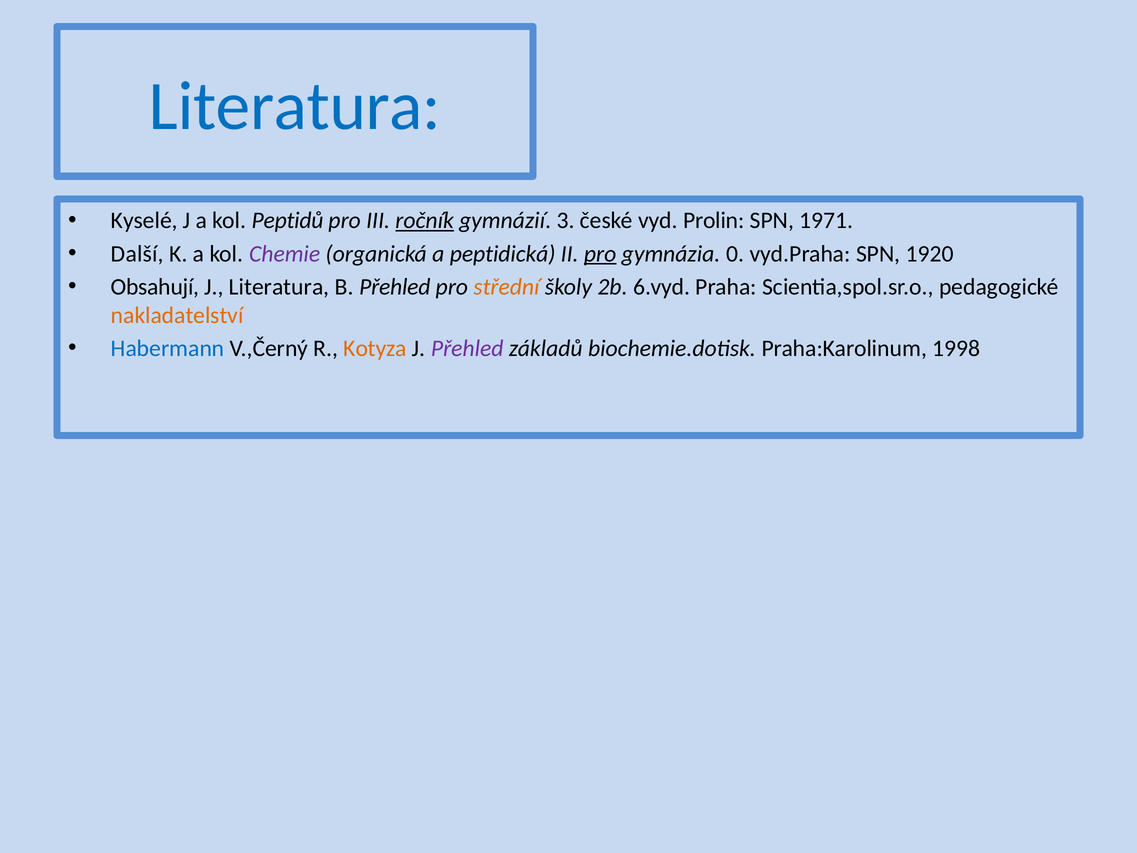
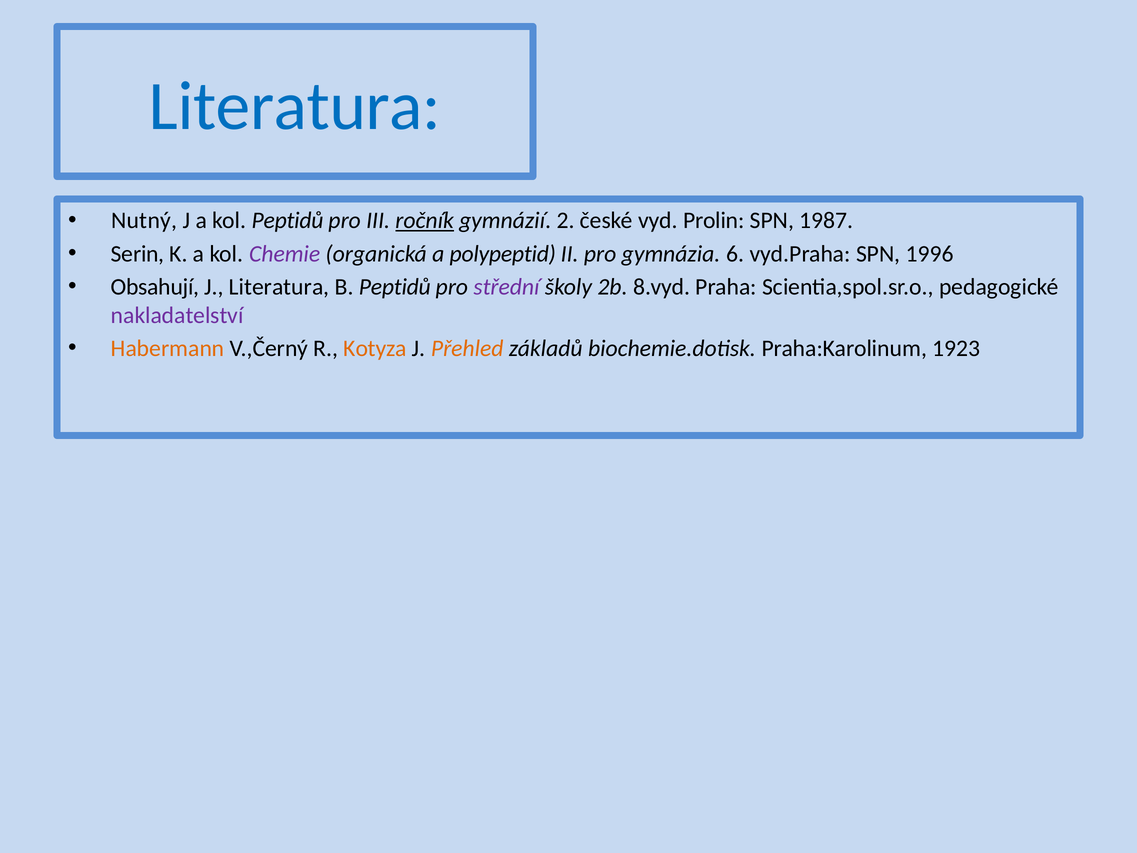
Kyselé: Kyselé -> Nutný
3: 3 -> 2
1971: 1971 -> 1987
Další: Další -> Serin
peptidická: peptidická -> polypeptid
pro at (600, 254) underline: present -> none
0: 0 -> 6
1920: 1920 -> 1996
B Přehled: Přehled -> Peptidů
střední colour: orange -> purple
6.vyd: 6.vyd -> 8.vyd
nakladatelství colour: orange -> purple
Habermann colour: blue -> orange
Přehled at (467, 348) colour: purple -> orange
1998: 1998 -> 1923
